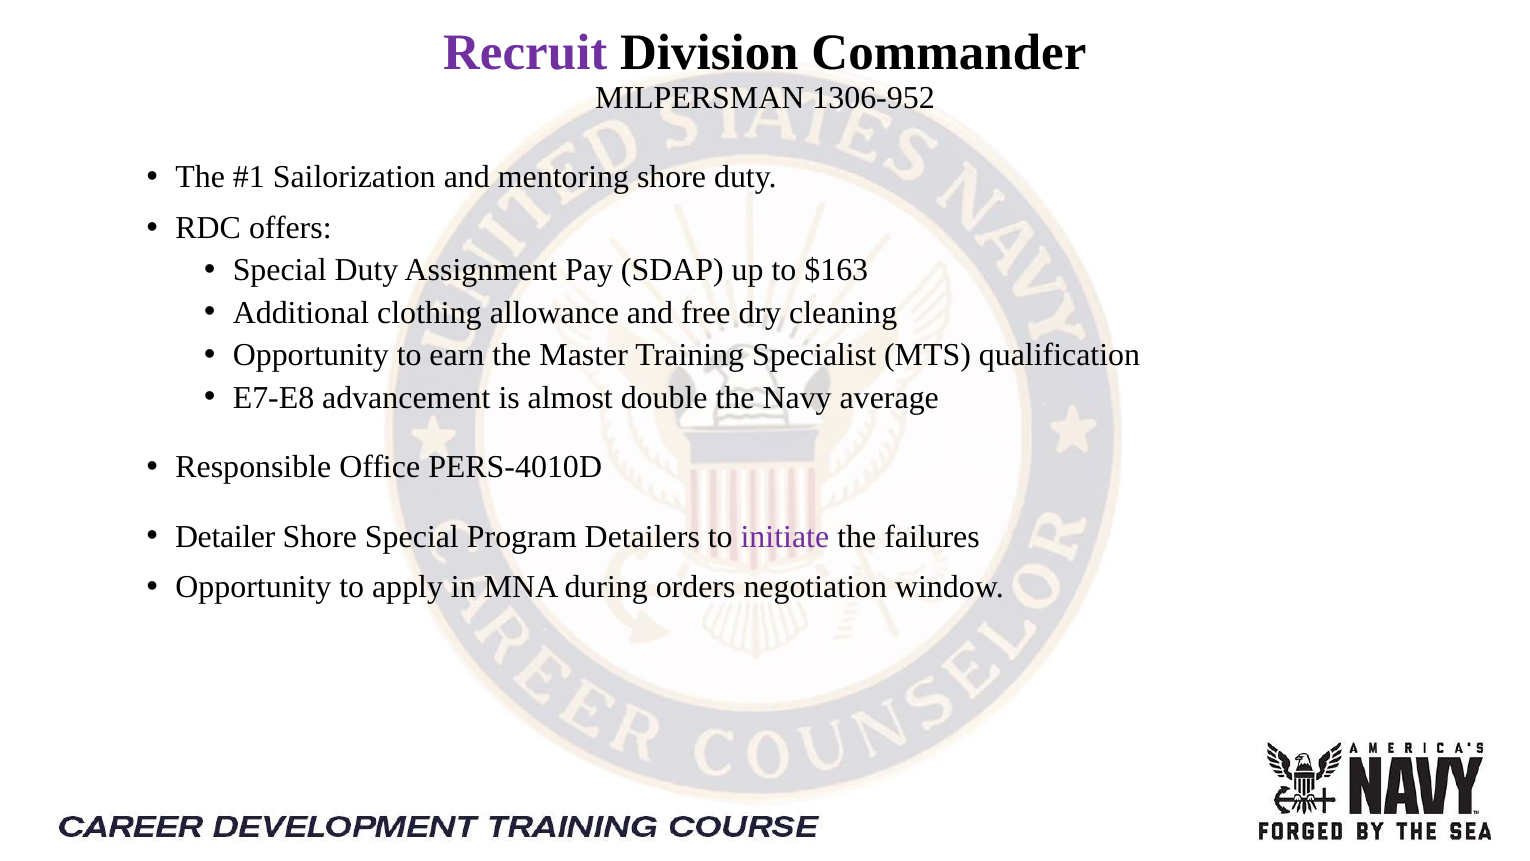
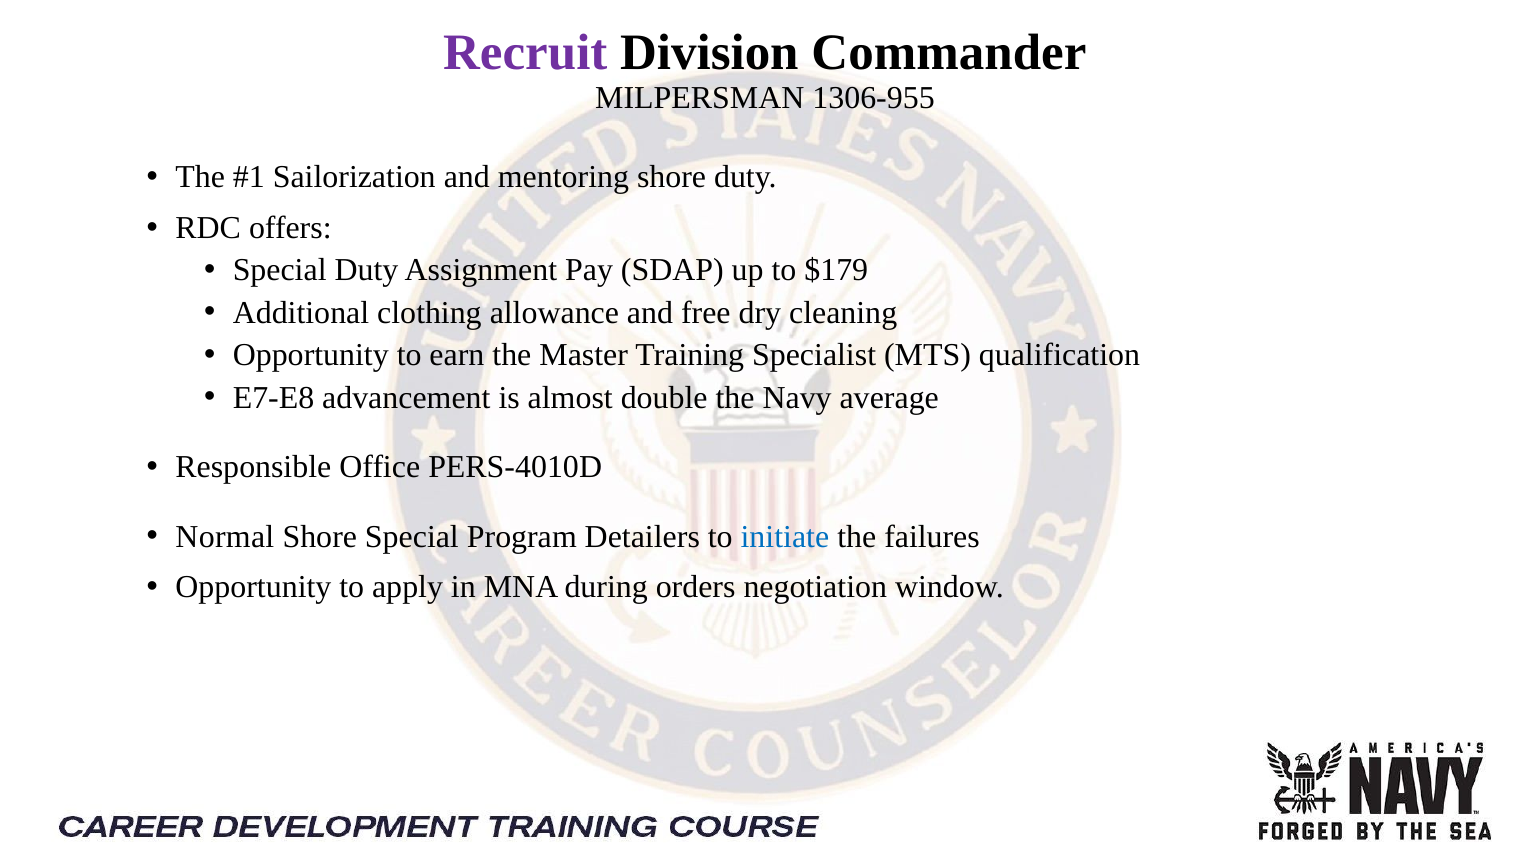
1306-952: 1306-952 -> 1306-955
$163: $163 -> $179
Detailer: Detailer -> Normal
initiate colour: purple -> blue
